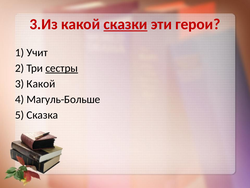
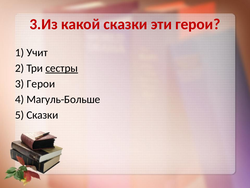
сказки at (125, 24) underline: present -> none
3 Какой: Какой -> Герои
5 Сказка: Сказка -> Сказки
